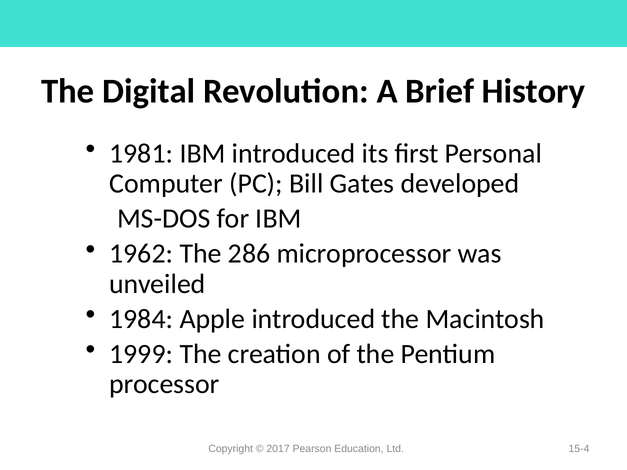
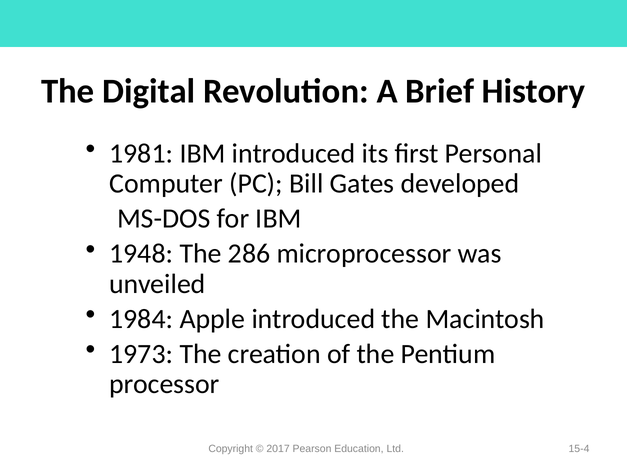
1962: 1962 -> 1948
1999: 1999 -> 1973
